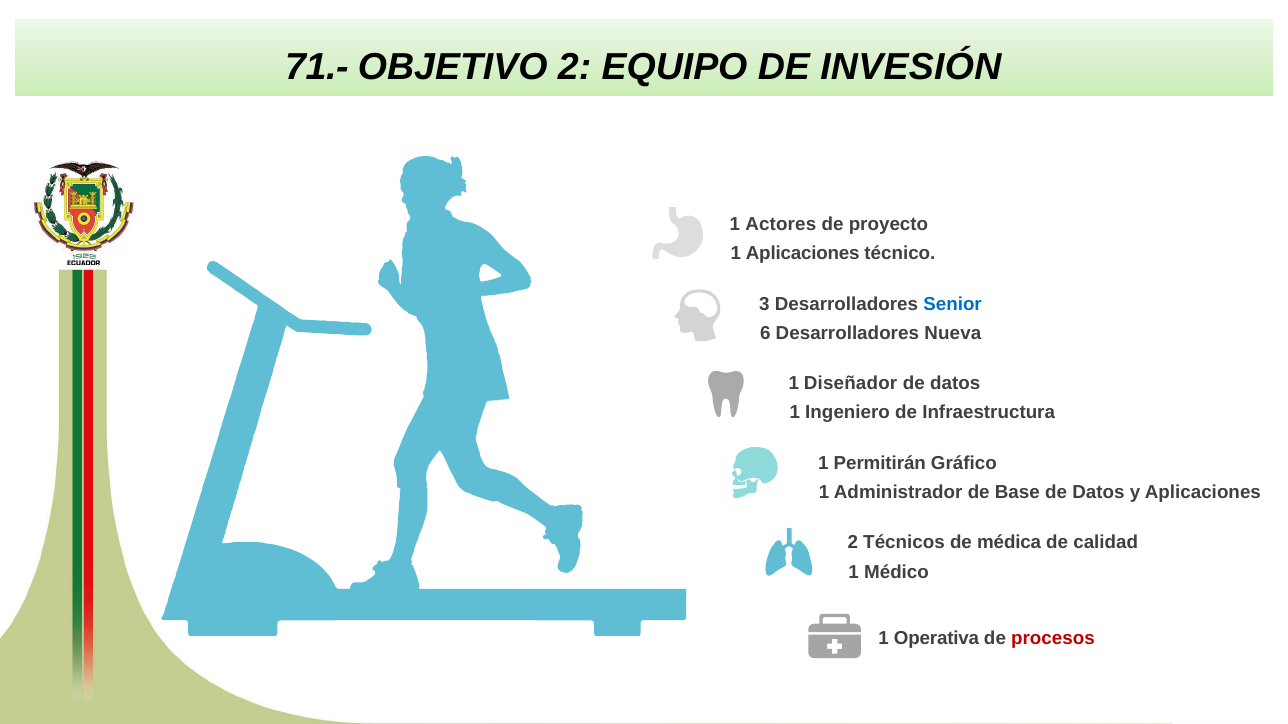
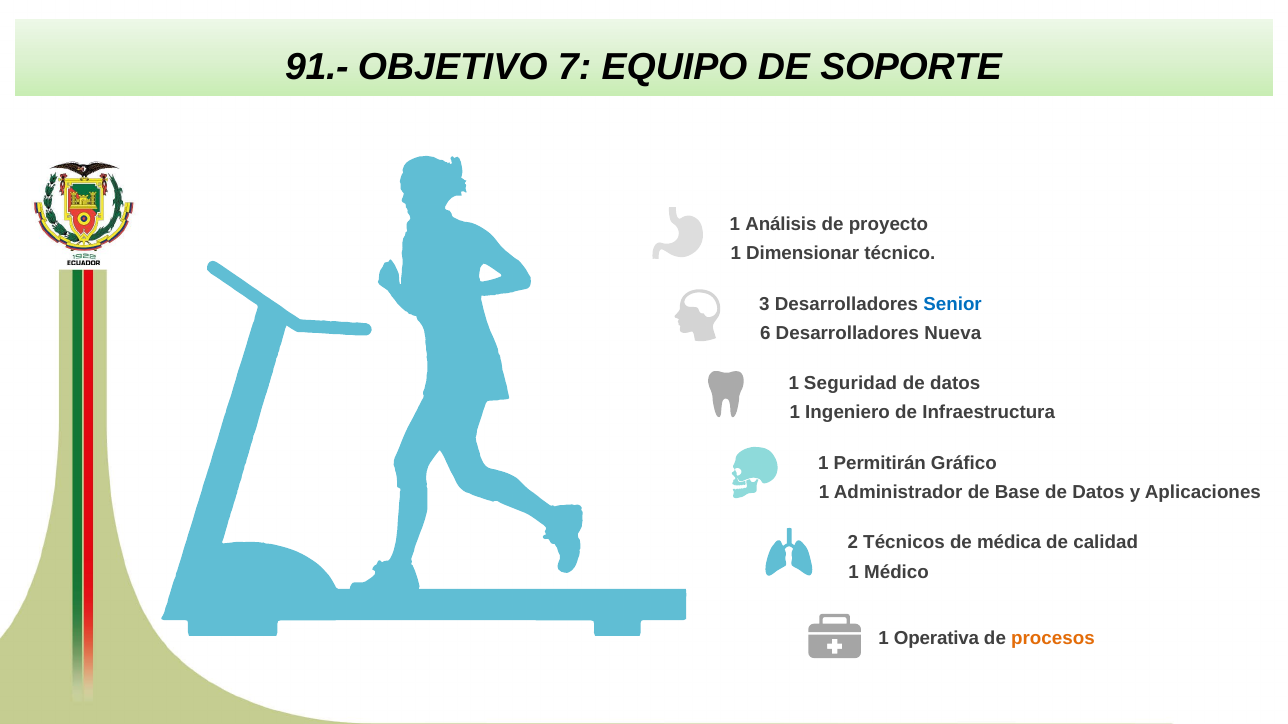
71.-: 71.- -> 91.-
OBJETIVO 2: 2 -> 7
INVESIÓN: INVESIÓN -> SOPORTE
Actores: Actores -> Análisis
1 Aplicaciones: Aplicaciones -> Dimensionar
Diseñador: Diseñador -> Seguridad
procesos colour: red -> orange
